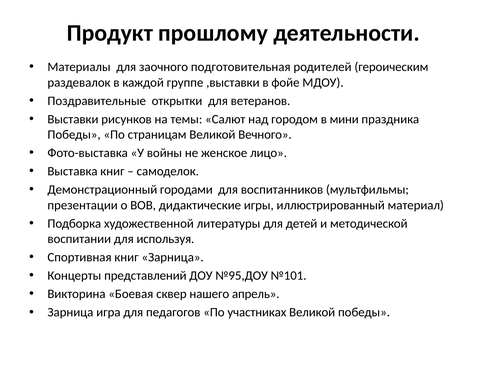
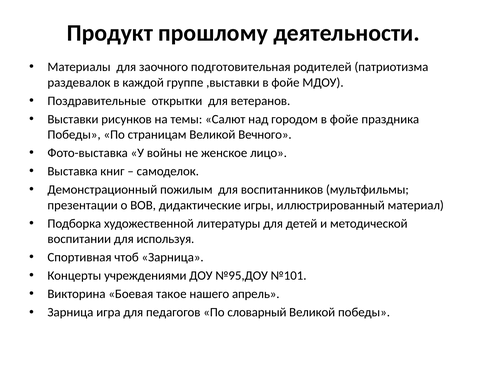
героическим: героическим -> патриотизма
городом в мини: мини -> фойе
городами: городами -> пожилым
Спортивная книг: книг -> чтоб
представлений: представлений -> учреждениями
сквер: сквер -> такое
участниках: участниках -> словарный
